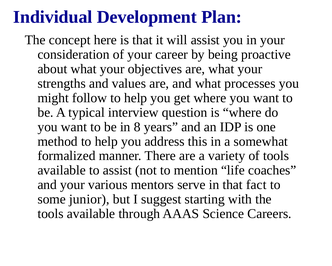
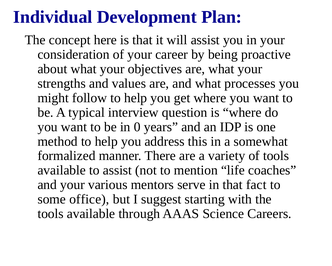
8: 8 -> 0
junior: junior -> office
